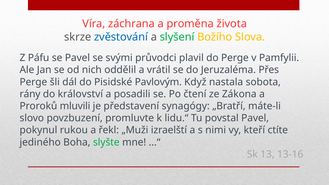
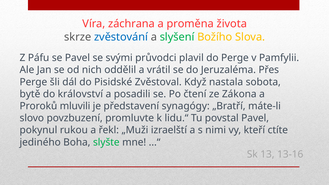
Pavlovým: Pavlovým -> Zvěstoval
rány: rány -> bytě
